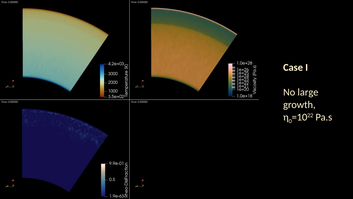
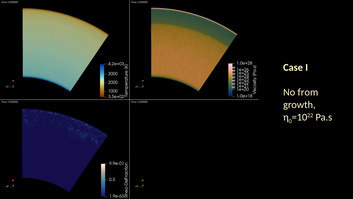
large: large -> from
